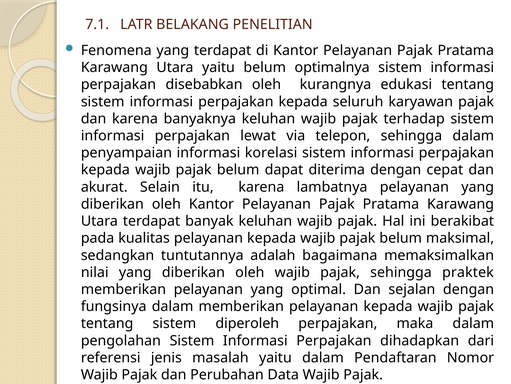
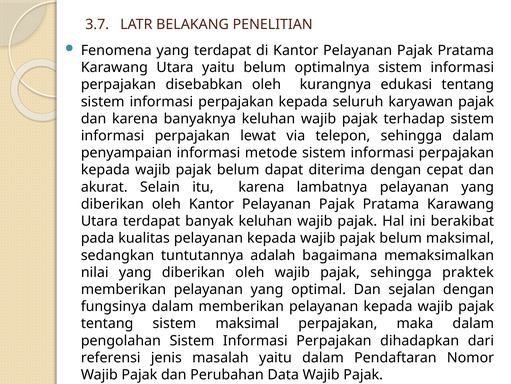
7.1: 7.1 -> 3.7
korelasi: korelasi -> metode
sistem diperoleh: diperoleh -> maksimal
